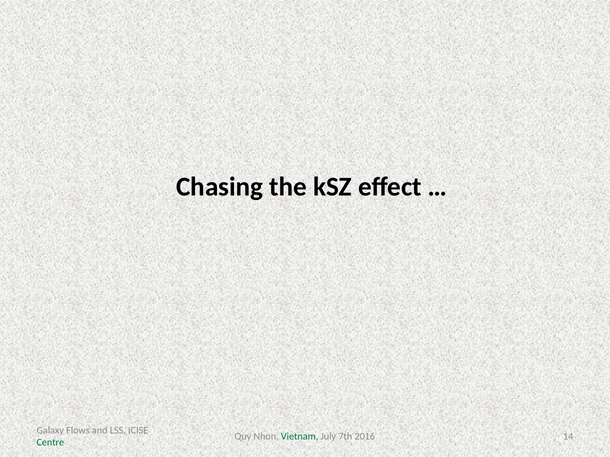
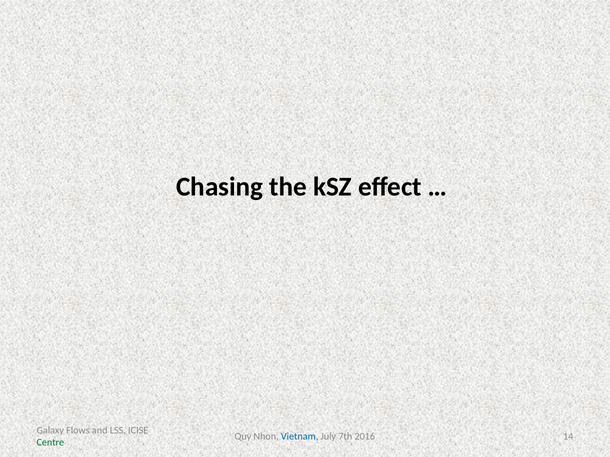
Vietnam colour: green -> blue
